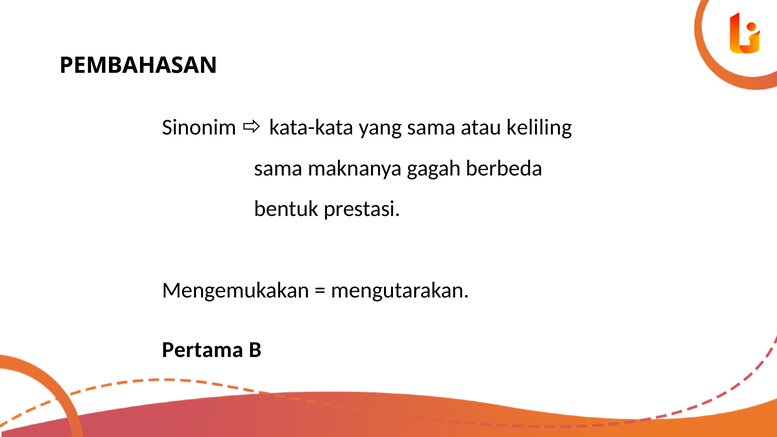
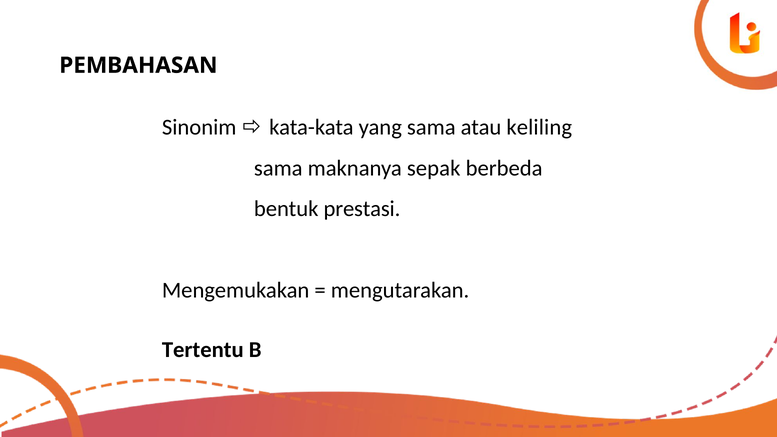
gagah: gagah -> sepak
Pertama: Pertama -> Tertentu
